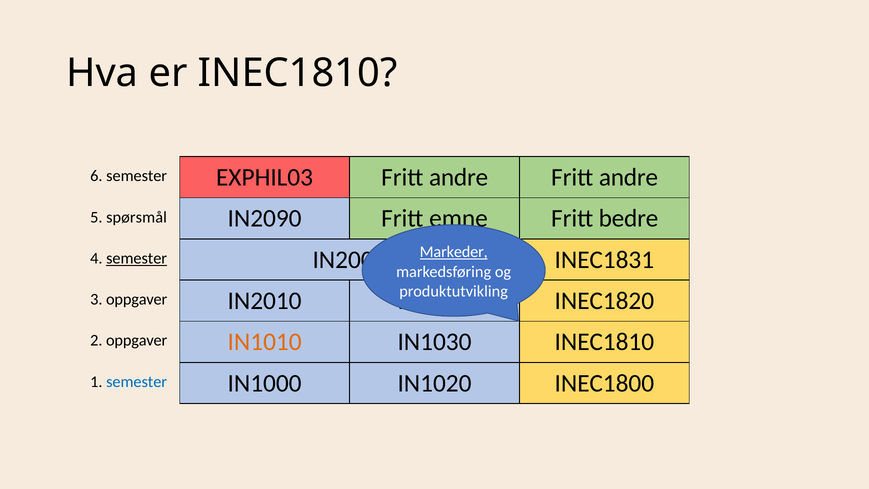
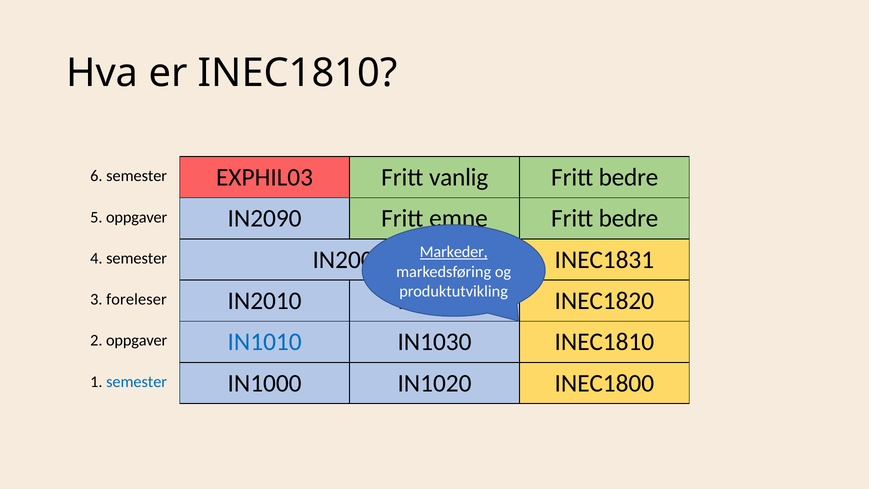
EXPHIL03 Fritt andre: andre -> vanlig
andre at (629, 177): andre -> bedre
5 spørsmål: spørsmål -> oppgaver
semester at (137, 258) underline: present -> none
3 oppgaver: oppgaver -> foreleser
IN1010 colour: orange -> blue
